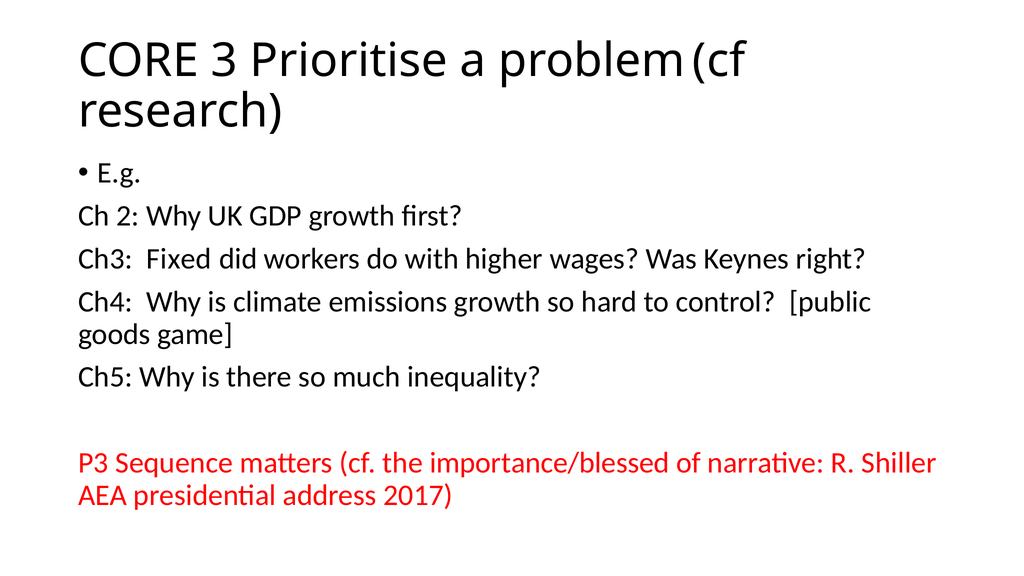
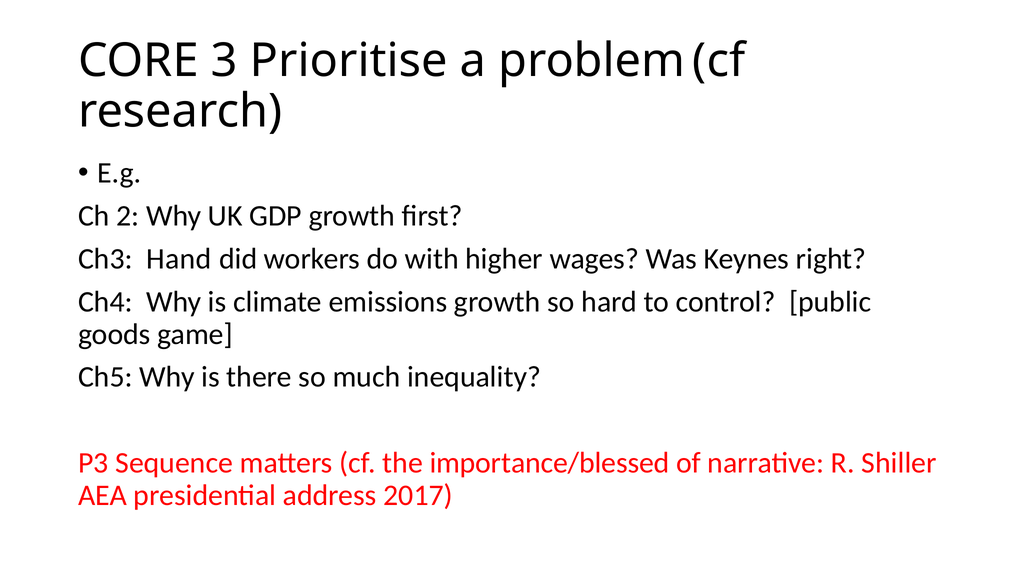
Fixed: Fixed -> Hand
